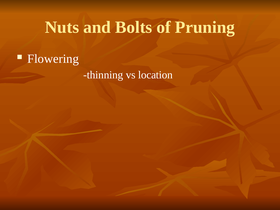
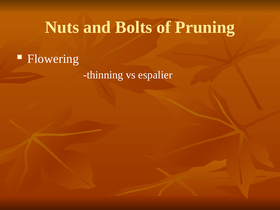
location: location -> espalier
